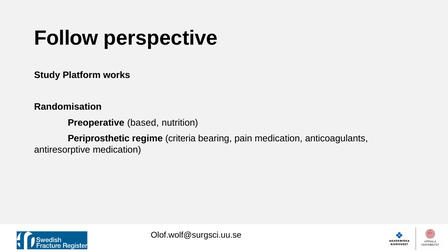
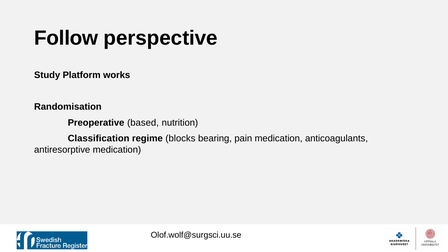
Periprosthetic: Periprosthetic -> Classification
criteria: criteria -> blocks
